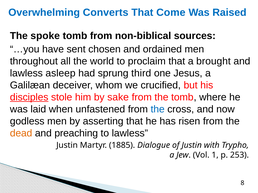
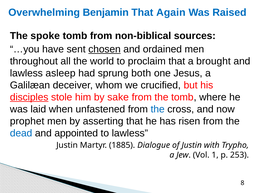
Converts: Converts -> Benjamin
Come: Come -> Again
chosen underline: none -> present
third: third -> both
godless: godless -> prophet
dead colour: orange -> blue
preaching: preaching -> appointed
